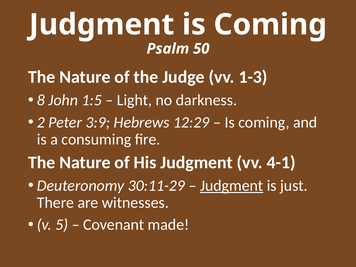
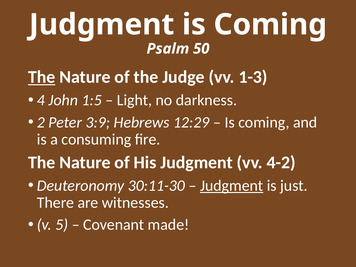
The at (42, 77) underline: none -> present
8: 8 -> 4
4-1: 4-1 -> 4-2
30:11-29: 30:11-29 -> 30:11-30
